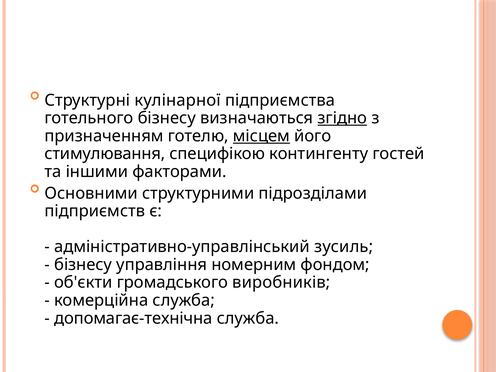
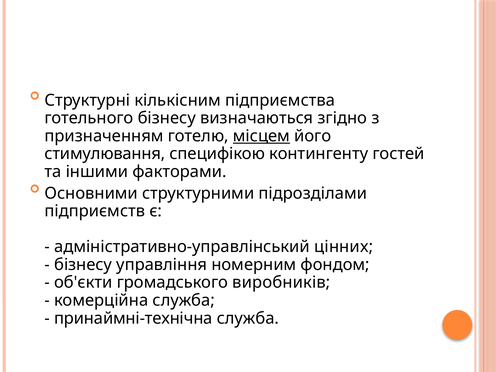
кулінарної: кулінарної -> кількісним
згідно underline: present -> none
зусиль: зусиль -> цінних
допомагає-технічна: допомагає-технічна -> принаймні-технічна
